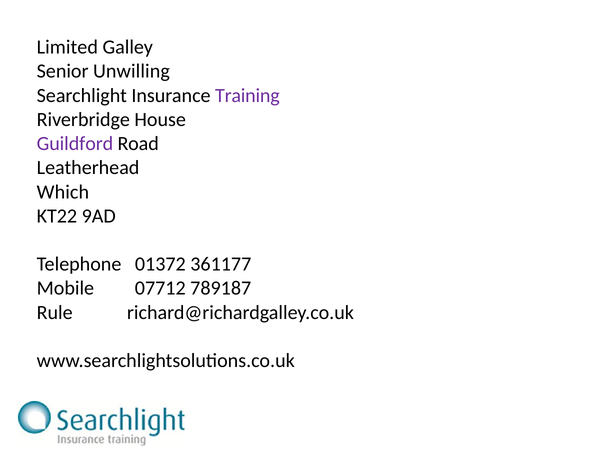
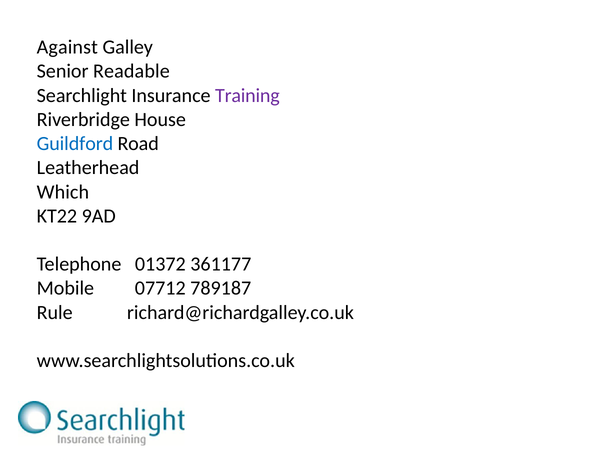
Limited: Limited -> Against
Unwilling: Unwilling -> Readable
Guildford colour: purple -> blue
